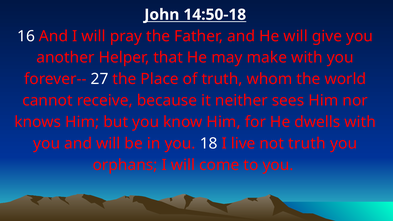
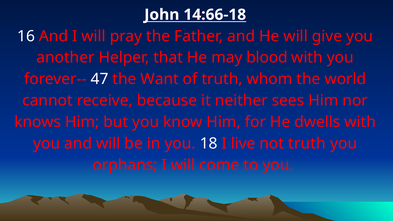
14:50-18: 14:50-18 -> 14:66-18
make: make -> blood
27: 27 -> 47
Place: Place -> Want
